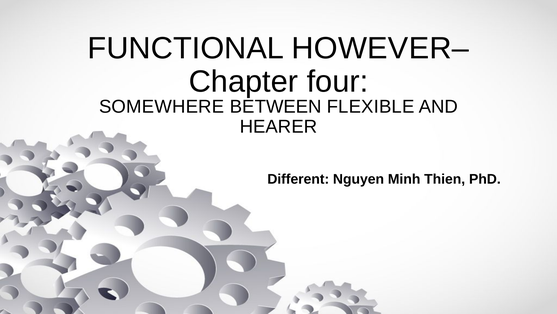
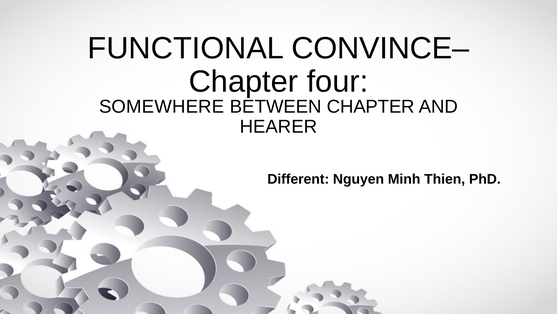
HOWEVER–: HOWEVER– -> CONVINCE–
BETWEEN FLEXIBLE: FLEXIBLE -> CHAPTER
